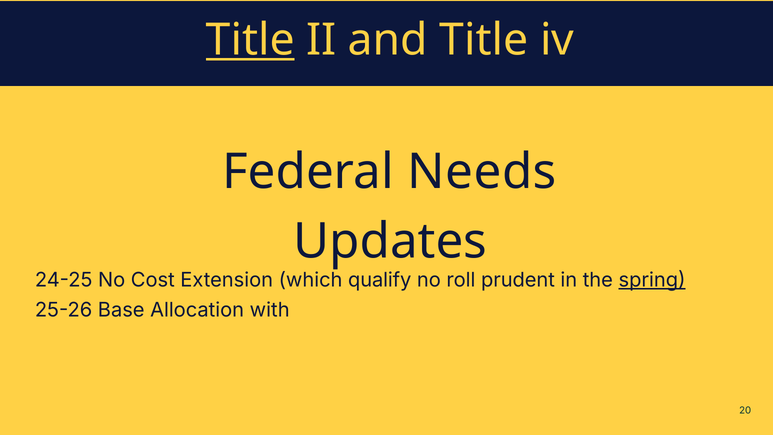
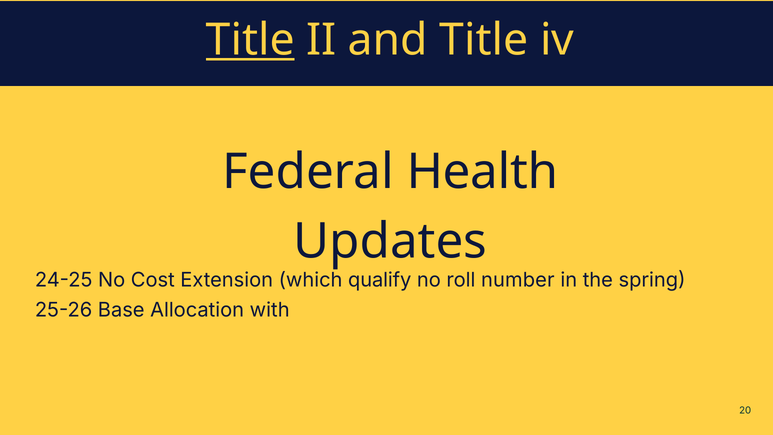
Needs: Needs -> Health
prudent: prudent -> number
spring underline: present -> none
